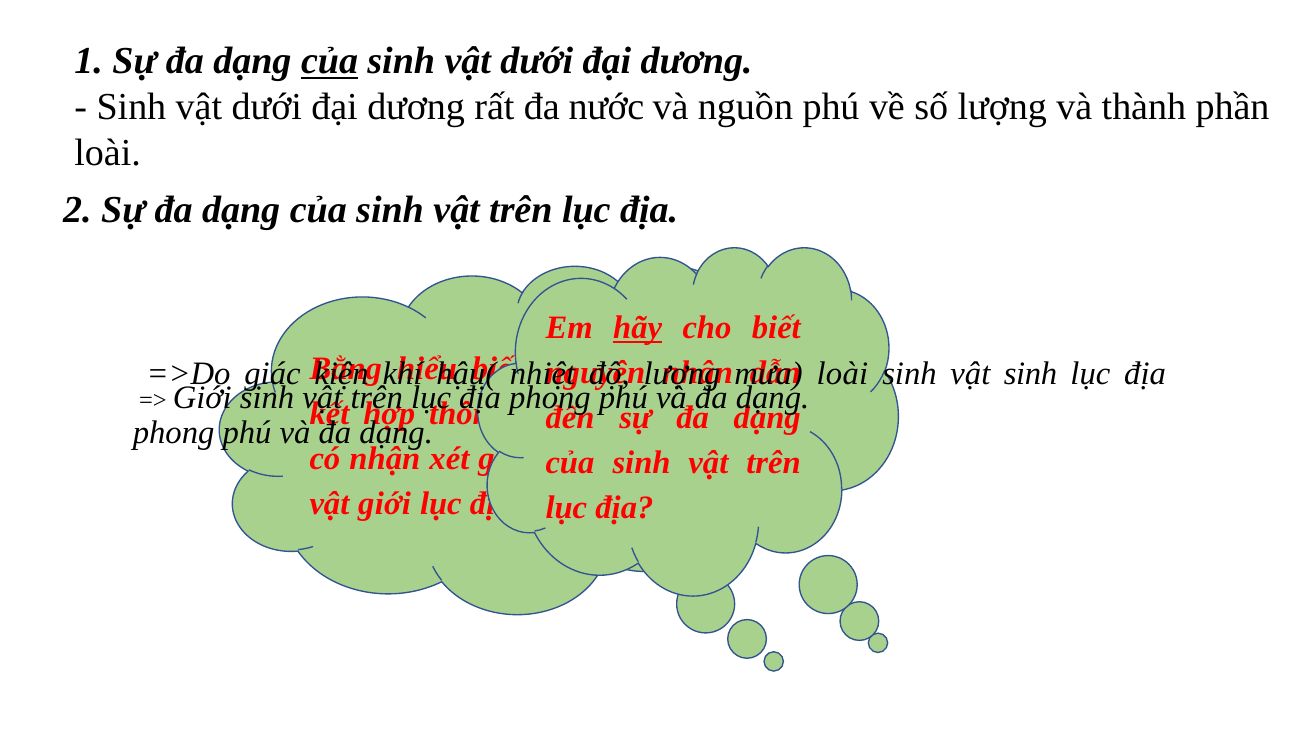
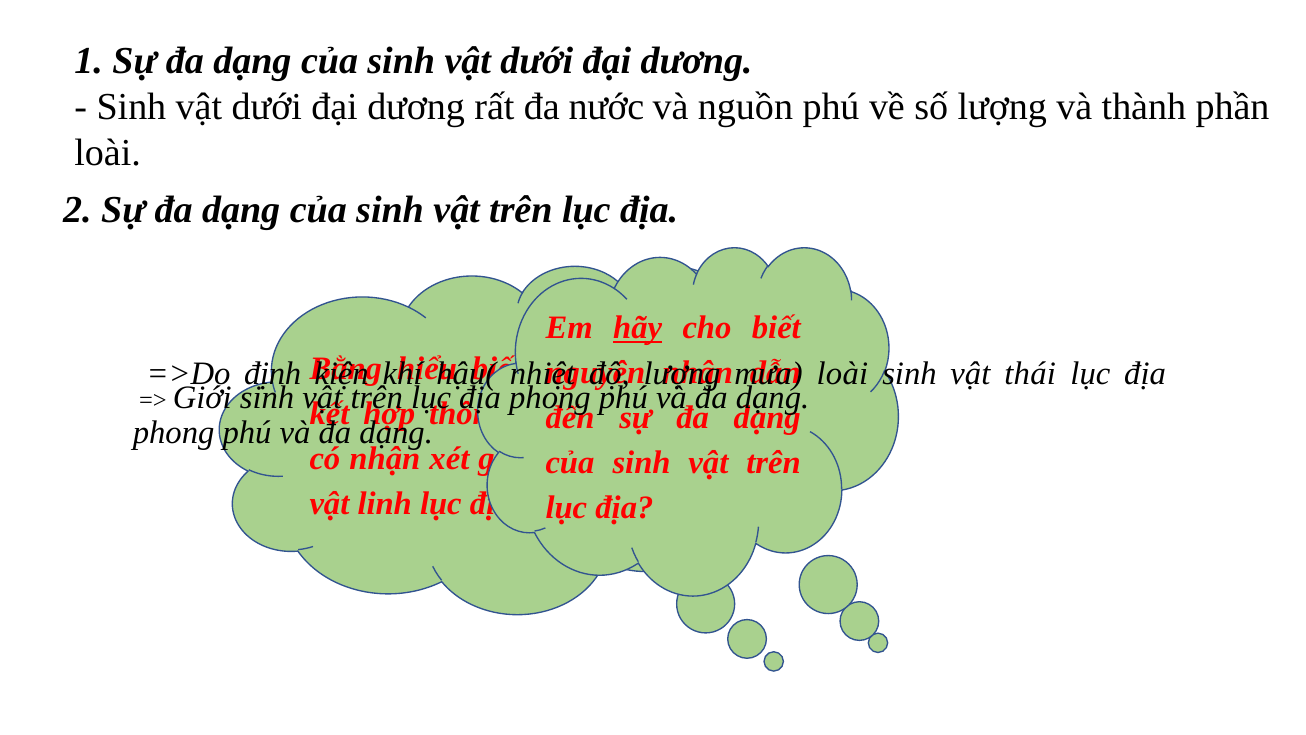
của at (330, 61) underline: present -> none
giác: giác -> định
vật sinh: sinh -> thái
vật giới: giới -> linh
